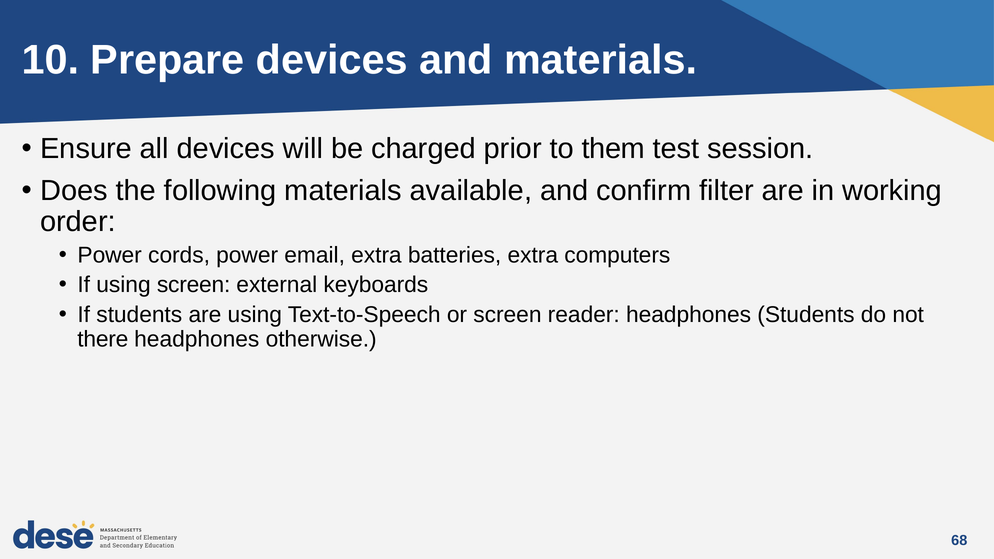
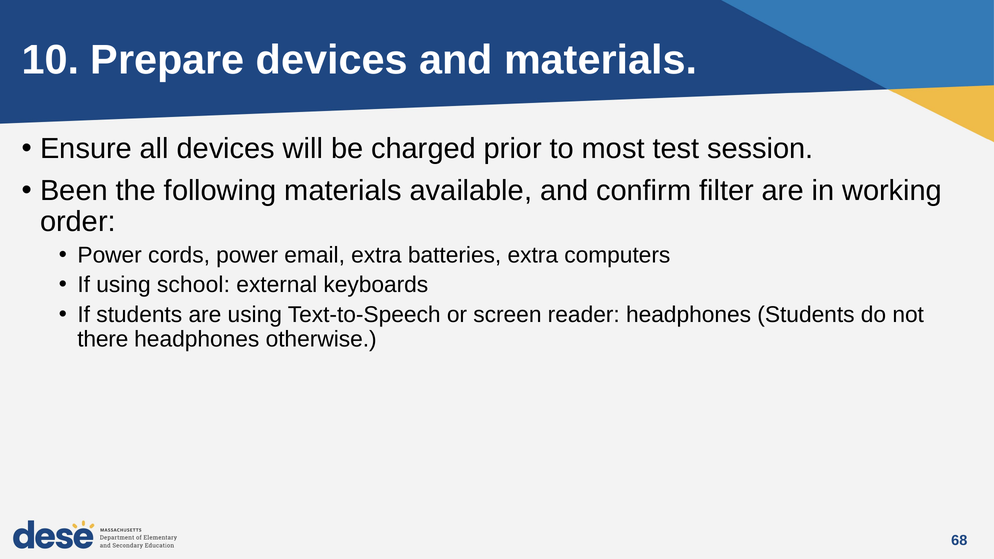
them: them -> most
Does: Does -> Been
using screen: screen -> school
